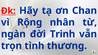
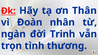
Chan: Chan -> Thân
Rộng: Rộng -> Đoàn
